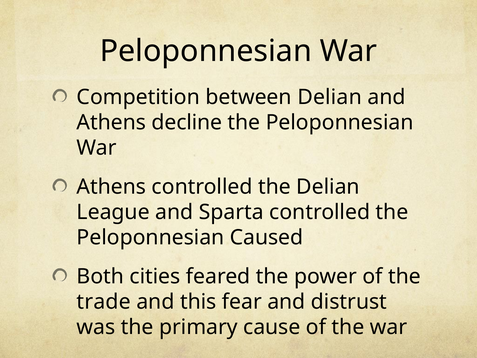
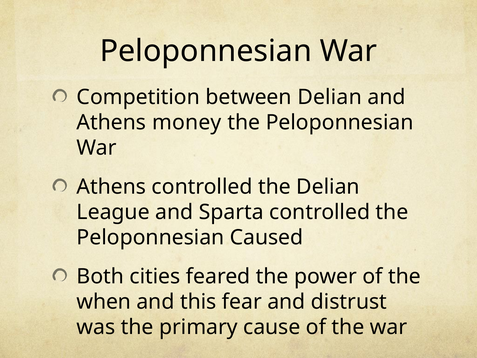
decline: decline -> money
trade: trade -> when
